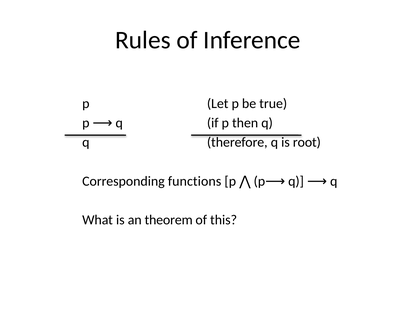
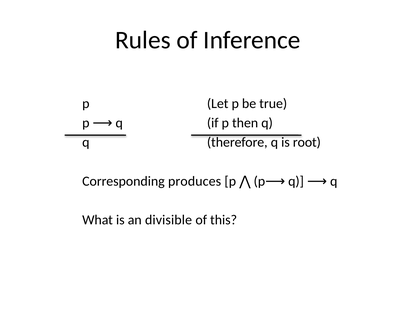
functions: functions -> produces
theorem: theorem -> divisible
